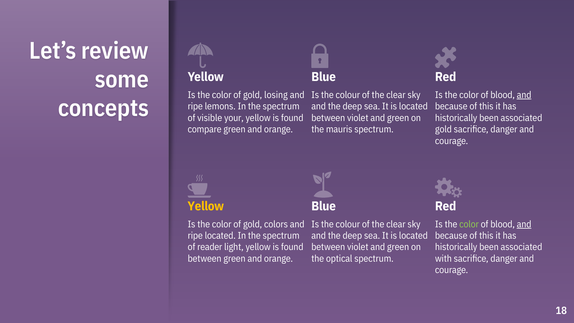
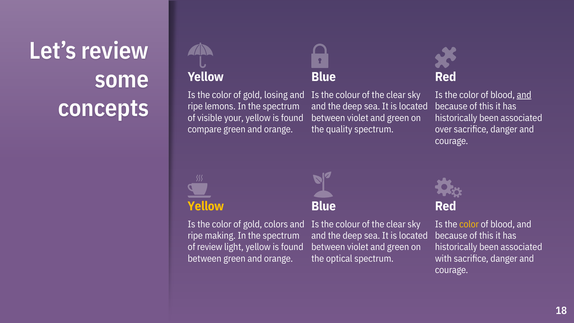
mauris: mauris -> quality
gold at (443, 129): gold -> over
color at (469, 224) colour: light green -> yellow
and at (524, 224) underline: present -> none
ripe located: located -> making
of reader: reader -> review
